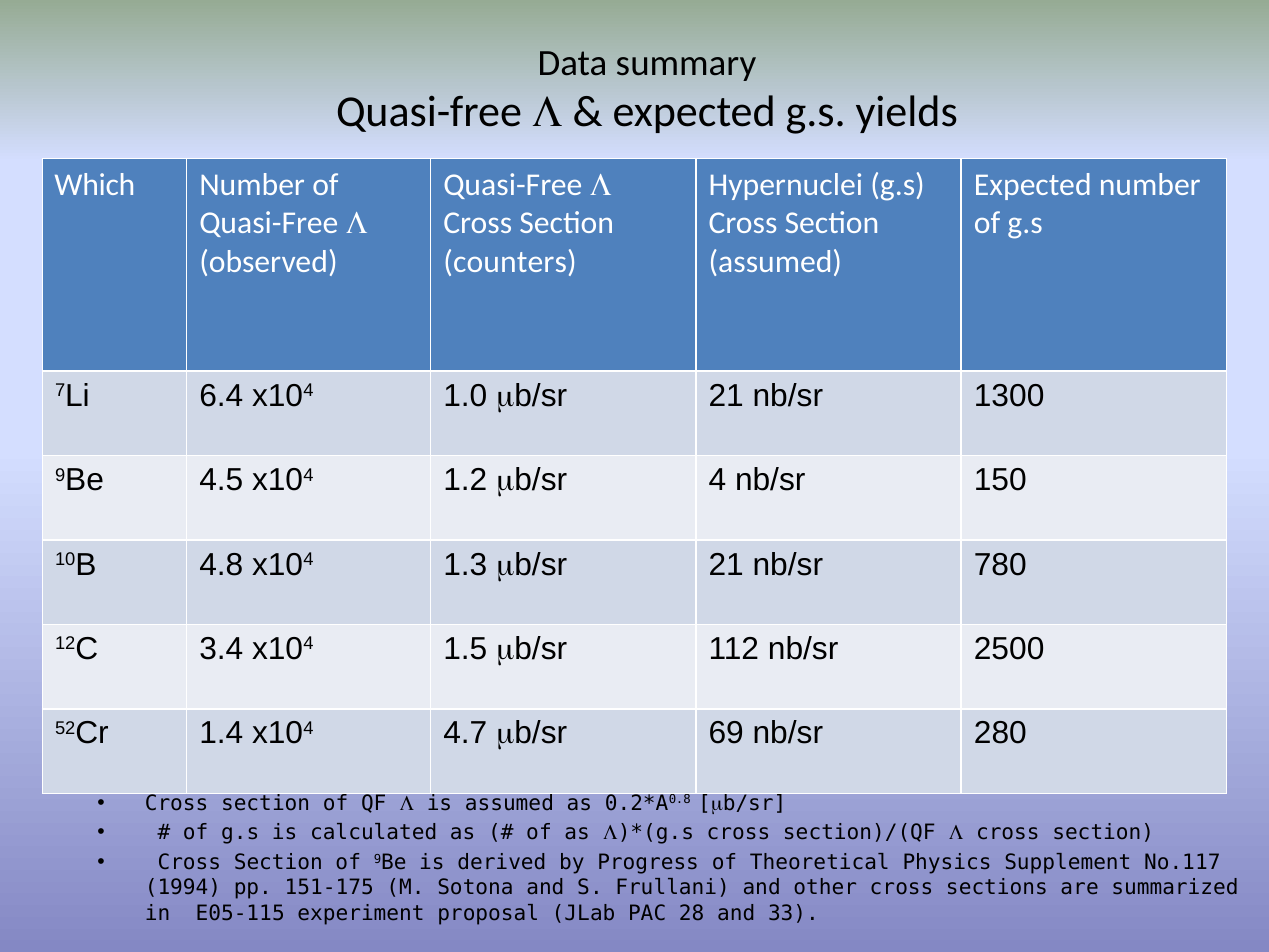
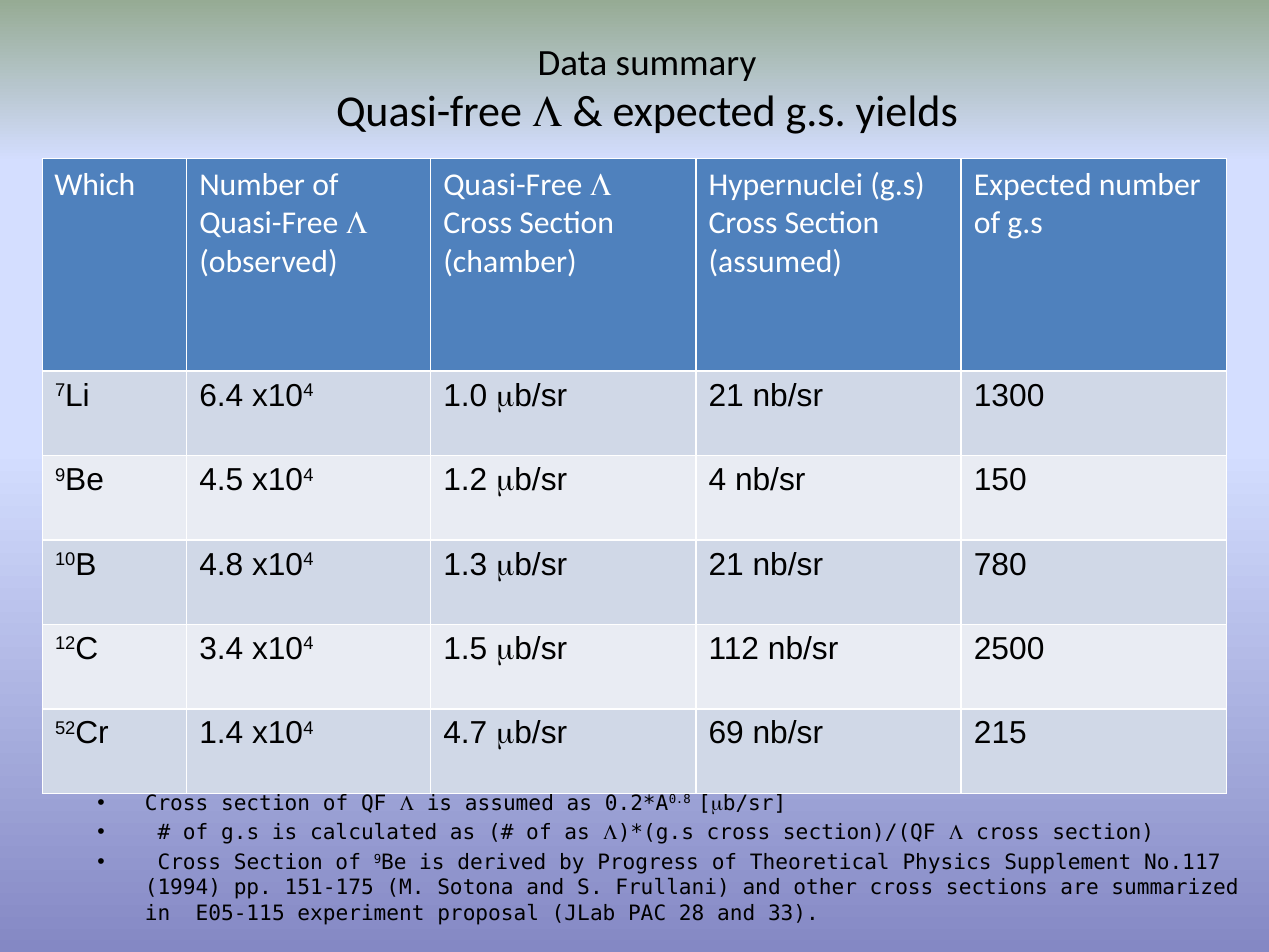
counters: counters -> chamber
280: 280 -> 215
